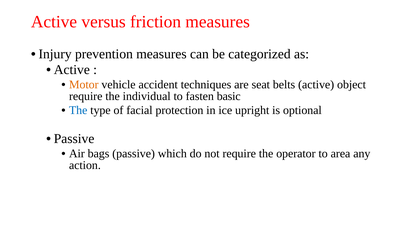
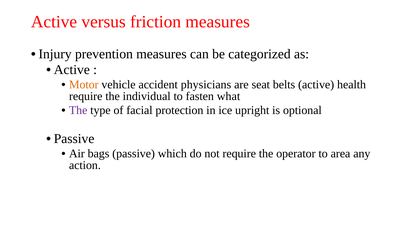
techniques: techniques -> physicians
object: object -> health
basic: basic -> what
The at (78, 110) colour: blue -> purple
